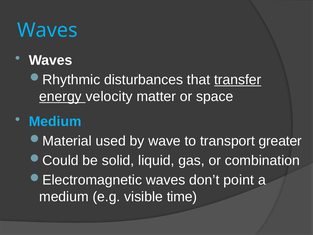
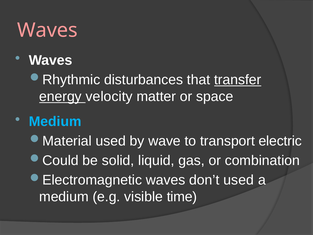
Waves at (47, 30) colour: light blue -> pink
greater: greater -> electric
don’t point: point -> used
